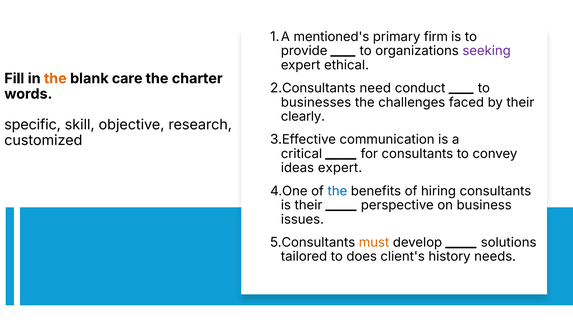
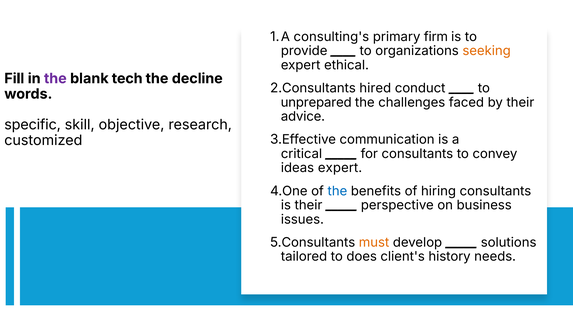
mentioned's: mentioned's -> consulting's
seeking colour: purple -> orange
the at (55, 79) colour: orange -> purple
care: care -> tech
charter: charter -> decline
need: need -> hired
businesses: businesses -> unprepared
clearly: clearly -> advice
